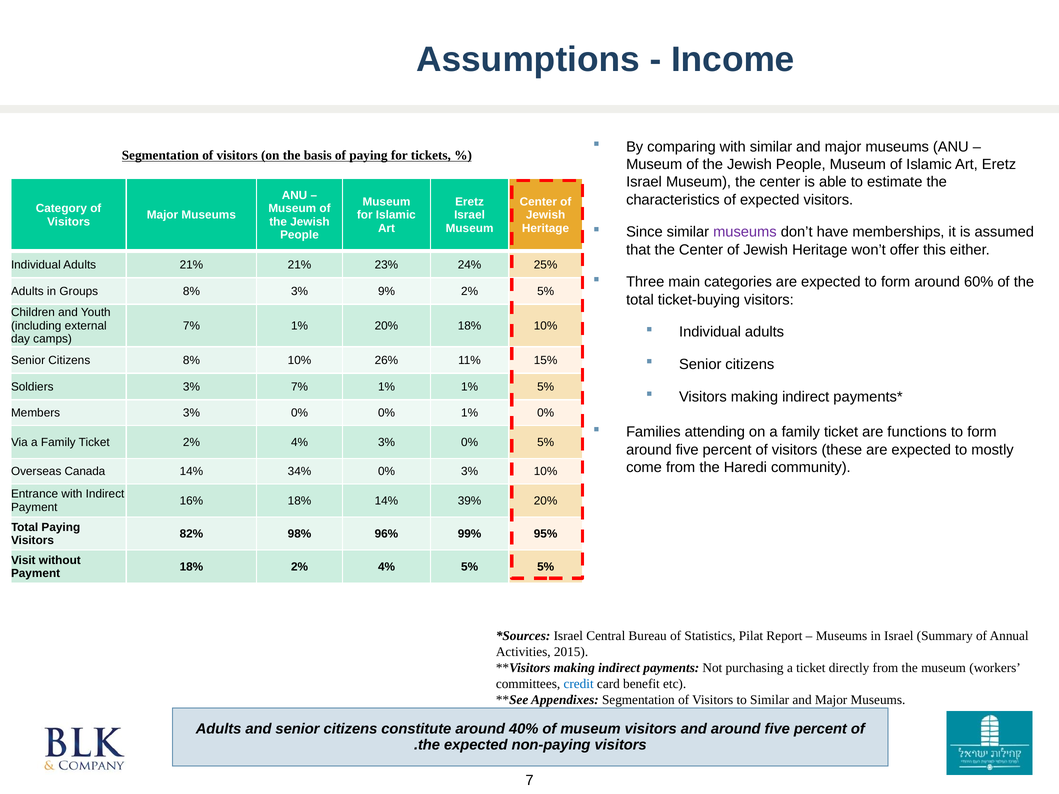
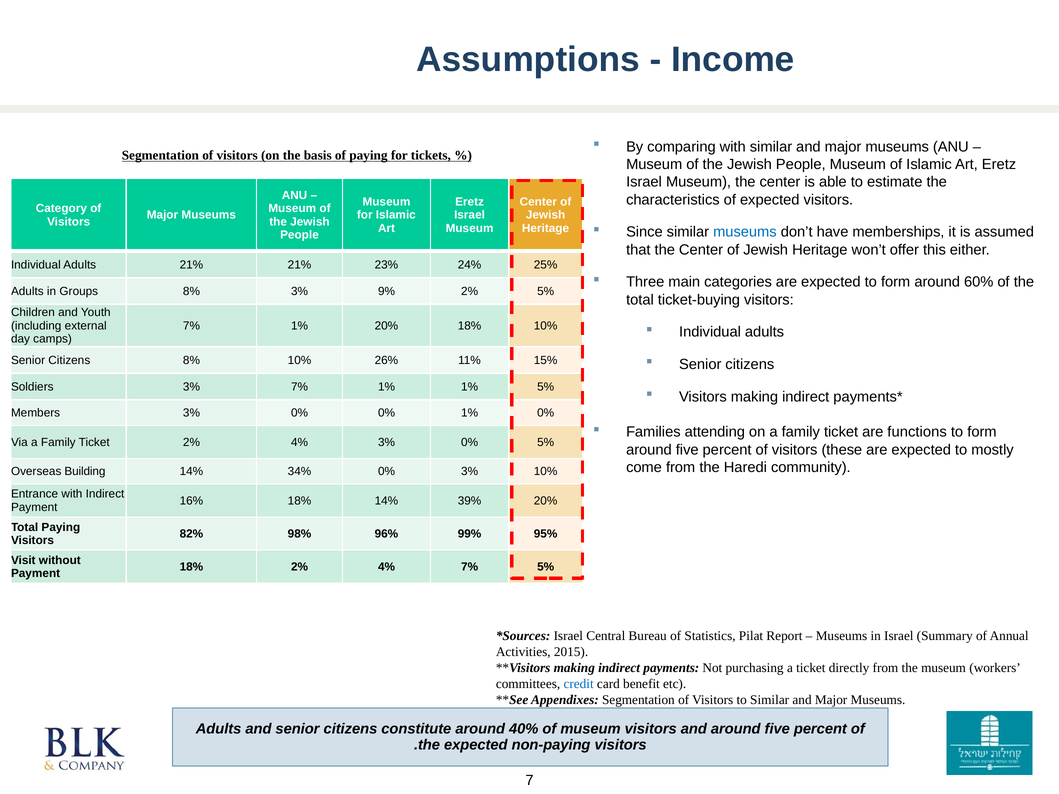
museums at (745, 232) colour: purple -> blue
Canada: Canada -> Building
4% 5%: 5% -> 7%
